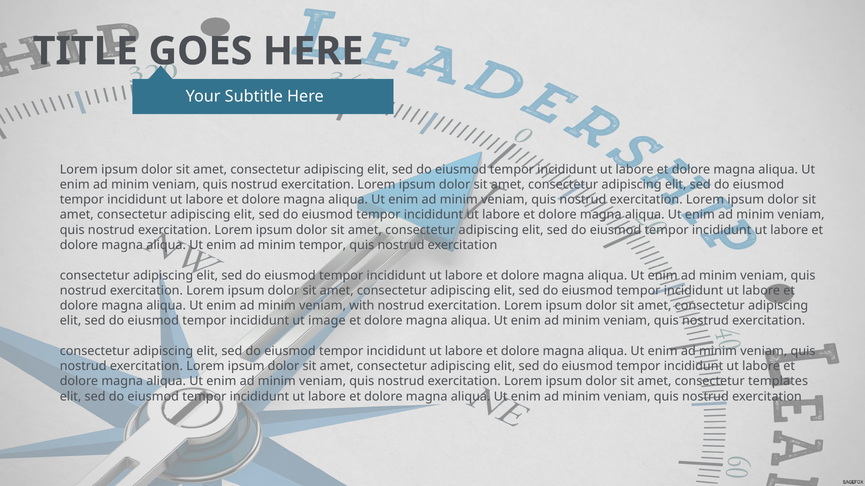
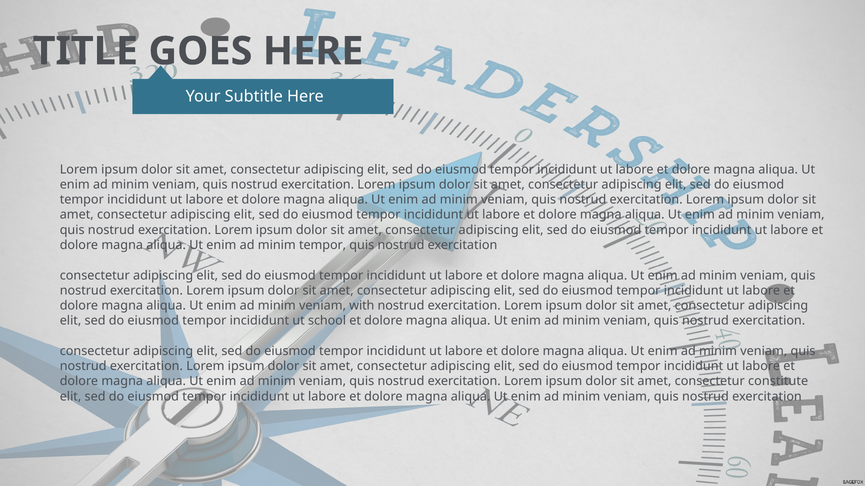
image: image -> school
templates: templates -> constitute
